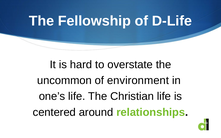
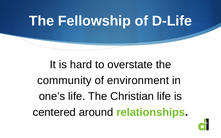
uncommon: uncommon -> community
